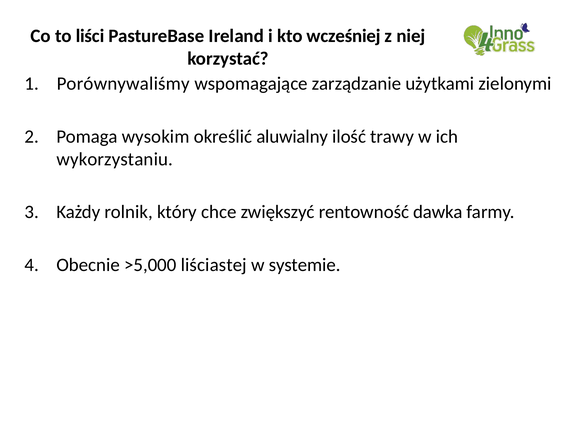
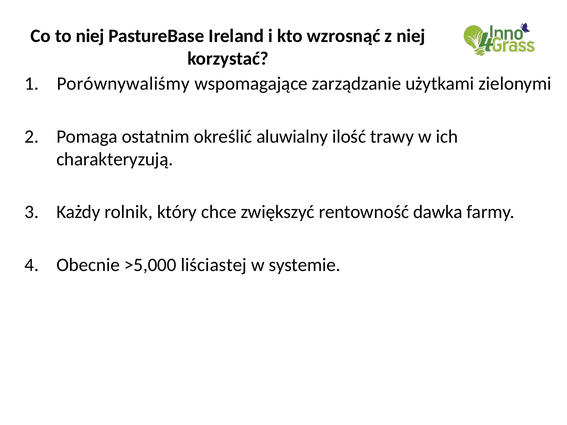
to liści: liści -> niej
wcześniej: wcześniej -> wzrosnąć
wysokim: wysokim -> ostatnim
wykorzystaniu: wykorzystaniu -> charakteryzują
